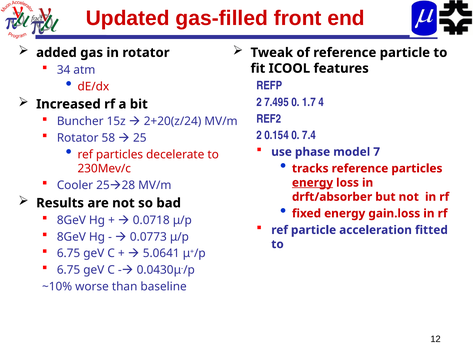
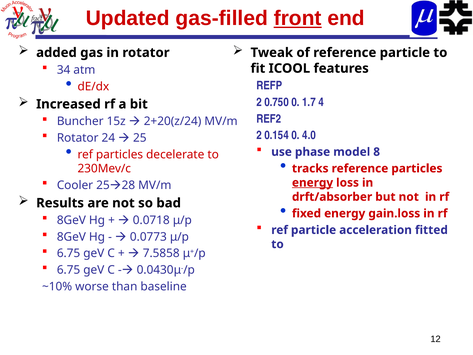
front underline: none -> present
7.495: 7.495 -> 0.750
7.4: 7.4 -> 4.0
58: 58 -> 24
7: 7 -> 8
5.0641: 5.0641 -> 7.5858
